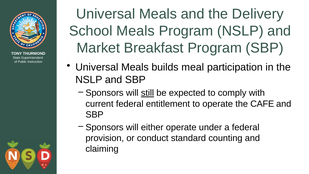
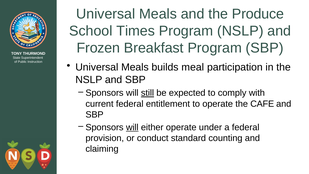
Delivery: Delivery -> Produce
School Meals: Meals -> Times
Market: Market -> Frozen
will at (132, 127) underline: none -> present
